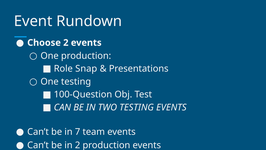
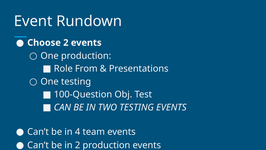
Snap: Snap -> From
7: 7 -> 4
